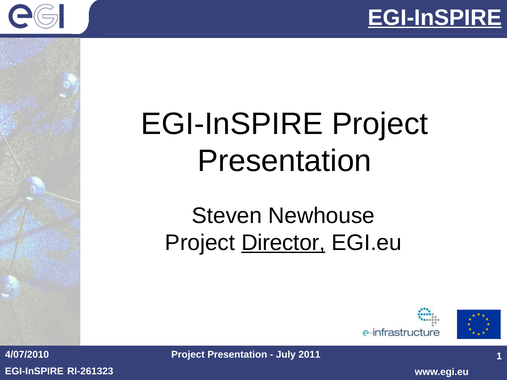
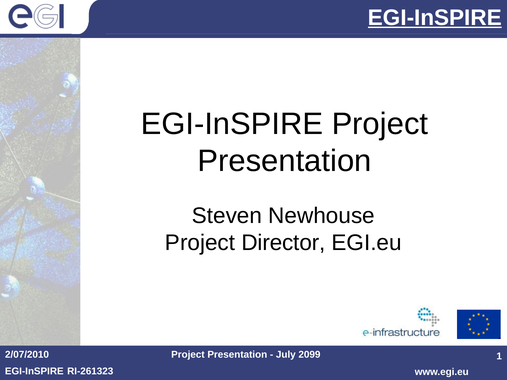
Director underline: present -> none
4/07/2010: 4/07/2010 -> 2/07/2010
2011: 2011 -> 2099
